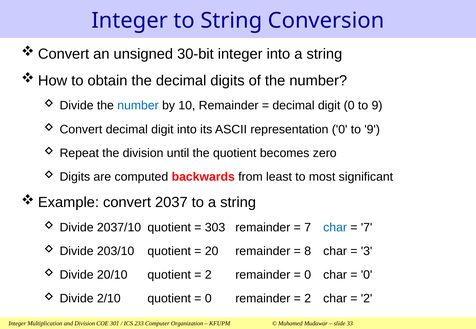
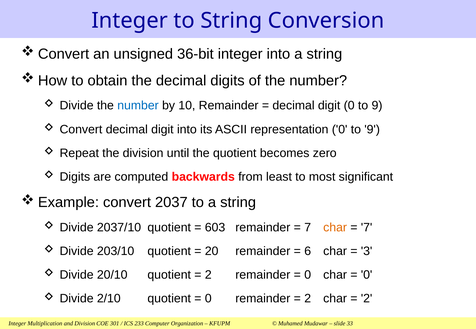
30-bit: 30-bit -> 36-bit
303: 303 -> 603
char at (335, 228) colour: blue -> orange
8: 8 -> 6
